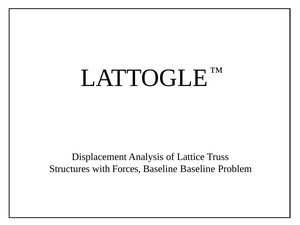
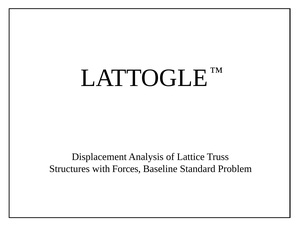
Baseline Baseline: Baseline -> Standard
